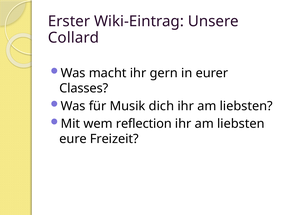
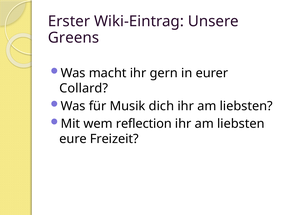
Collard: Collard -> Greens
Classes: Classes -> Collard
